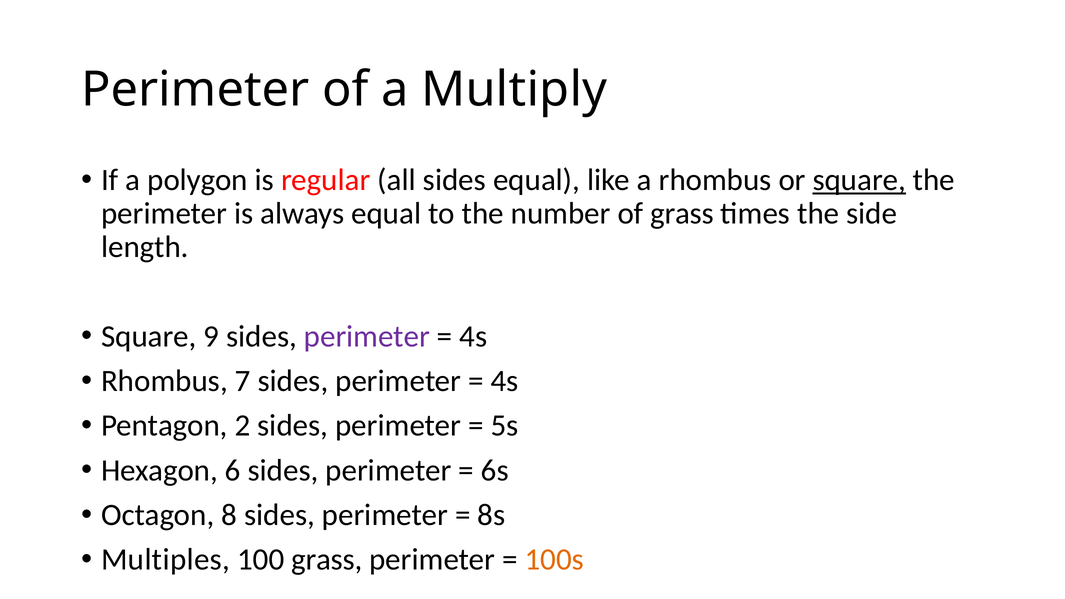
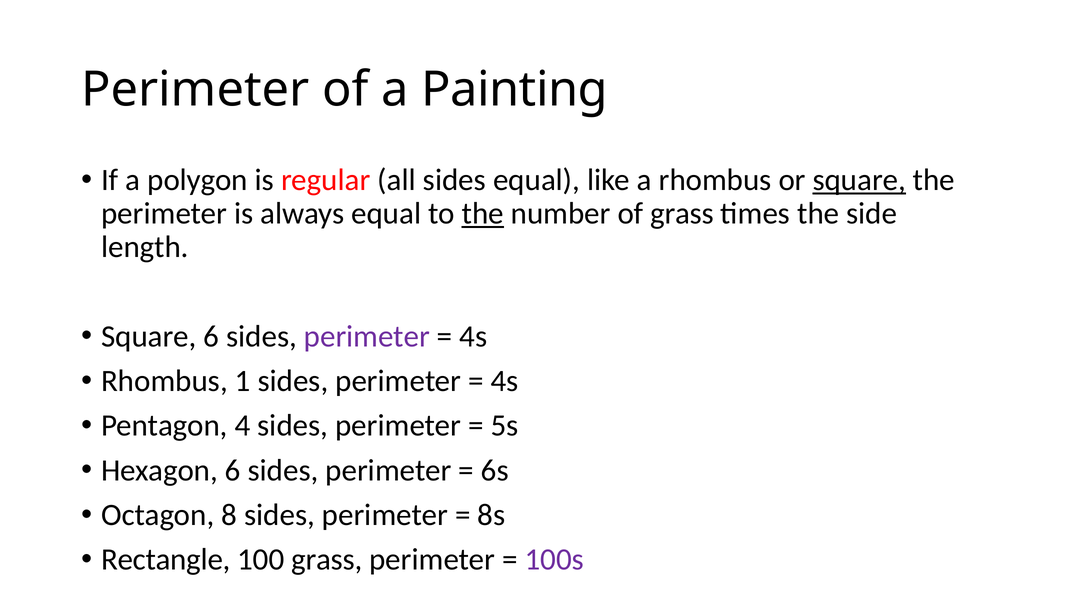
Multiply: Multiply -> Painting
the at (483, 214) underline: none -> present
Square 9: 9 -> 6
7: 7 -> 1
2: 2 -> 4
Multiples: Multiples -> Rectangle
100s colour: orange -> purple
